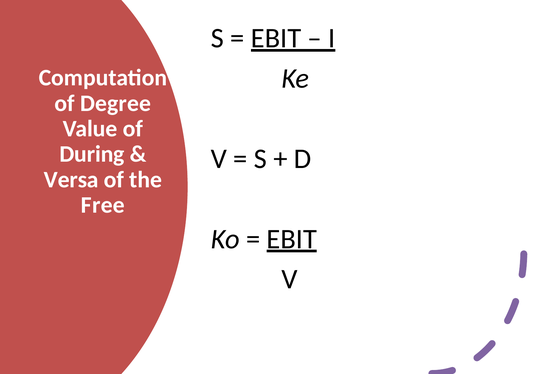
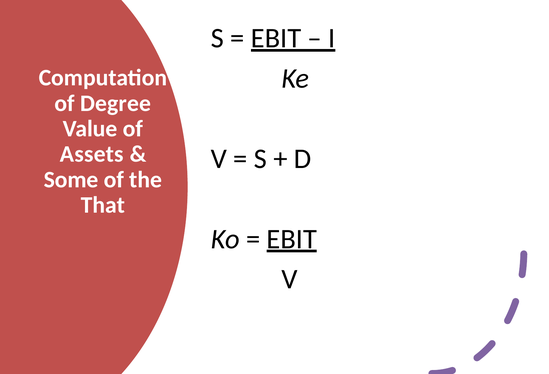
During: During -> Assets
Versa: Versa -> Some
Free: Free -> That
